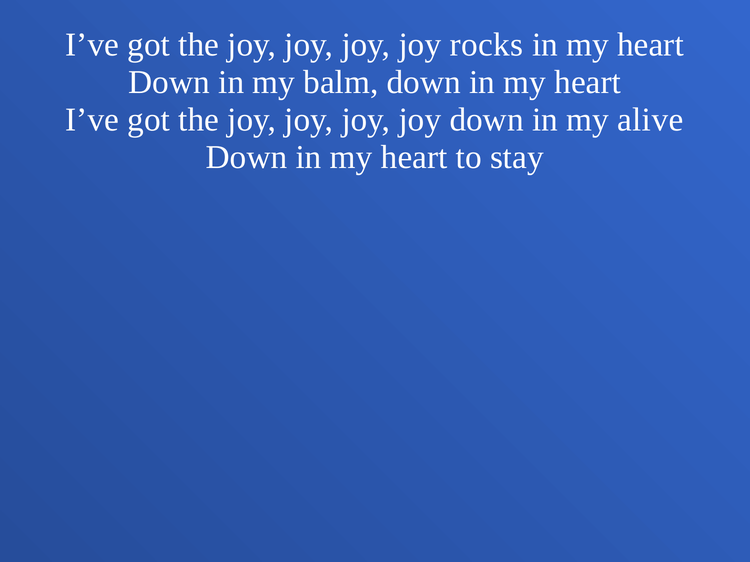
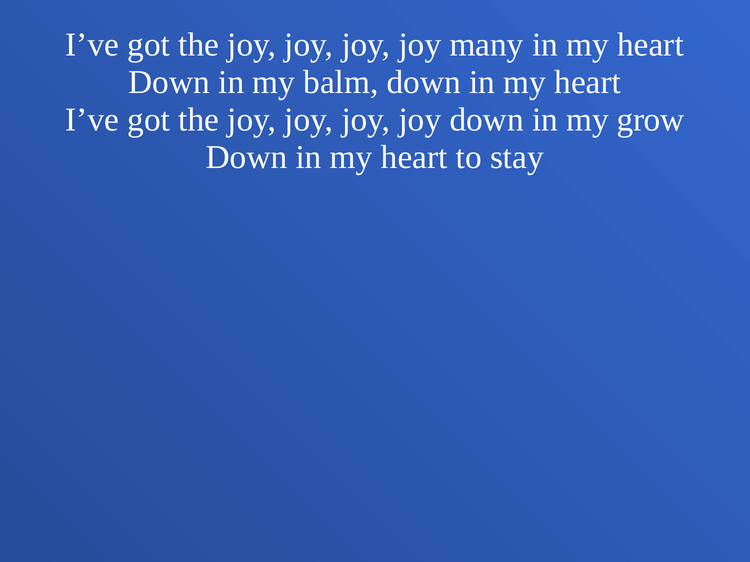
rocks: rocks -> many
alive: alive -> grow
